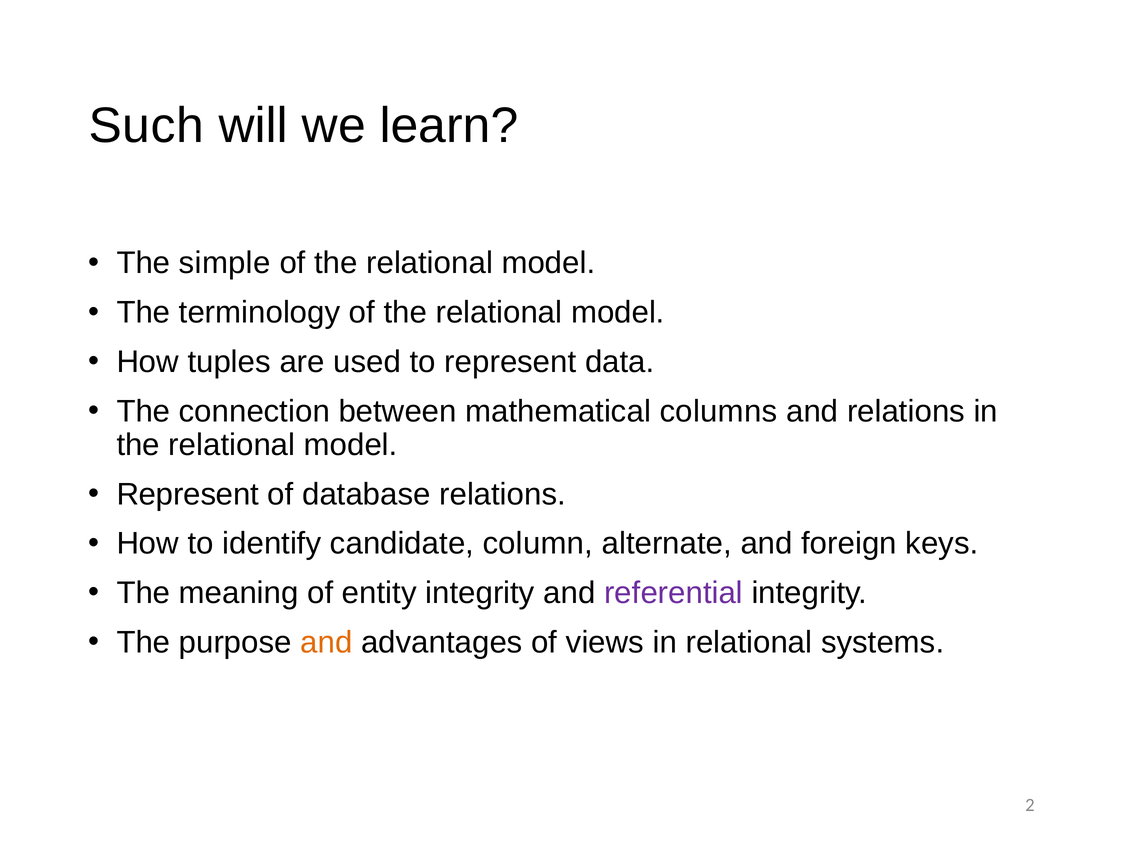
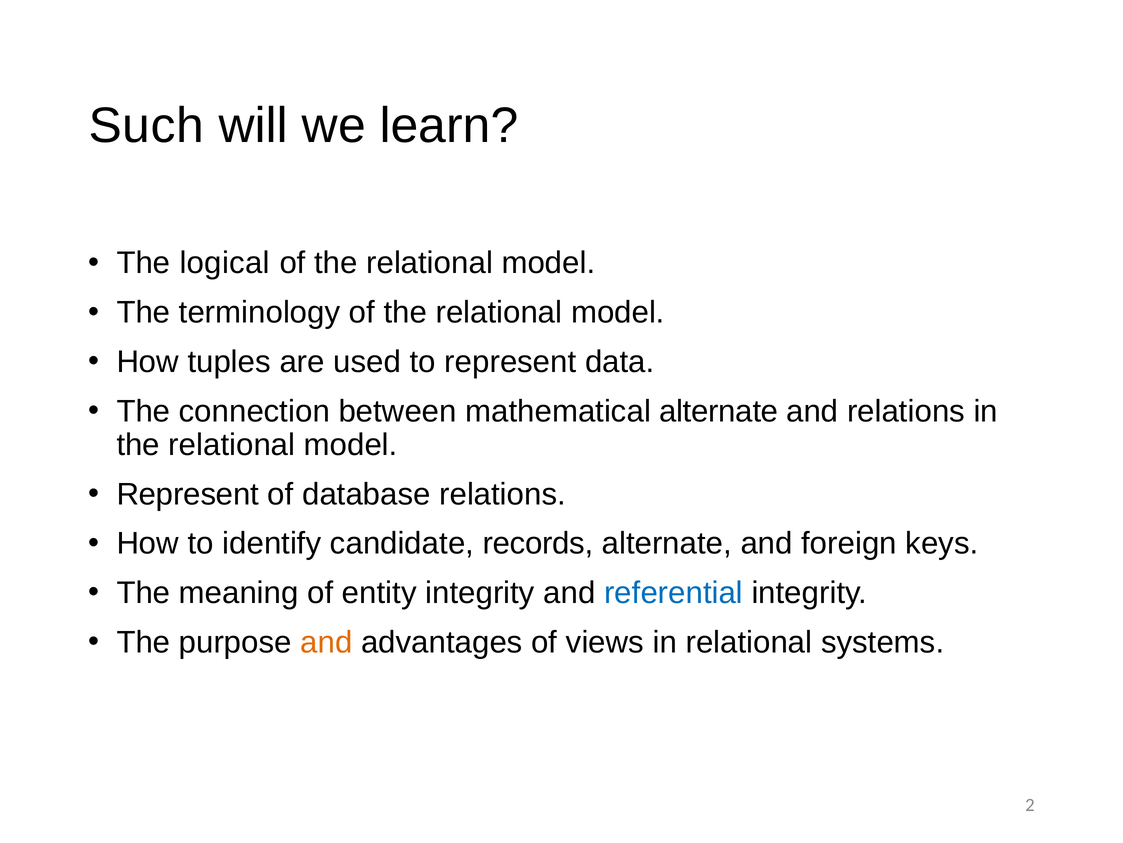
simple: simple -> logical
mathematical columns: columns -> alternate
column: column -> records
referential colour: purple -> blue
